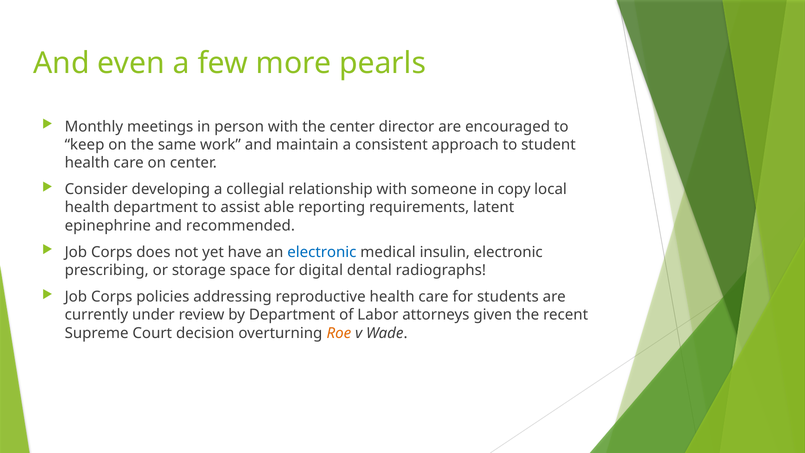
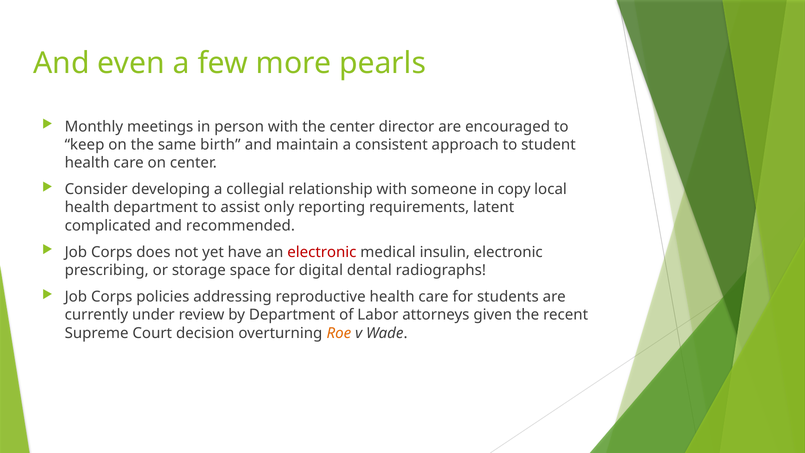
work: work -> birth
able: able -> only
epinephrine: epinephrine -> complicated
electronic at (322, 252) colour: blue -> red
